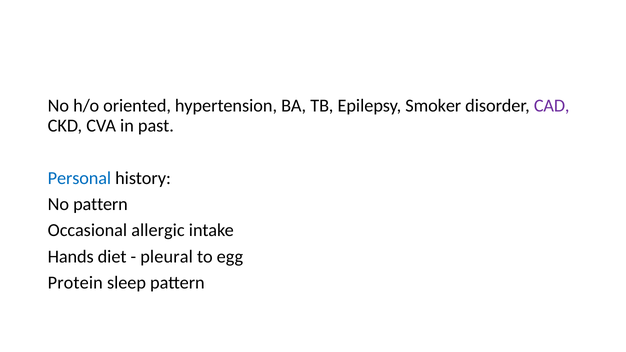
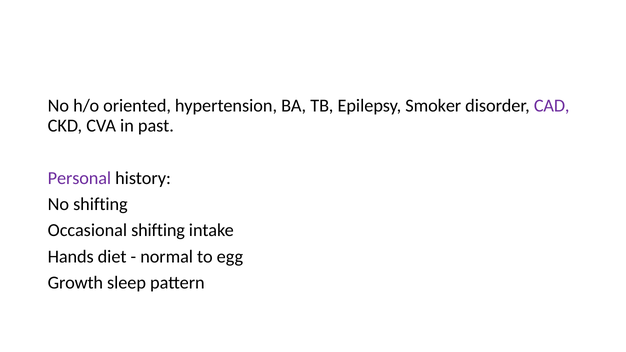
Personal colour: blue -> purple
No pattern: pattern -> shifting
Occasional allergic: allergic -> shifting
pleural: pleural -> normal
Protein: Protein -> Growth
